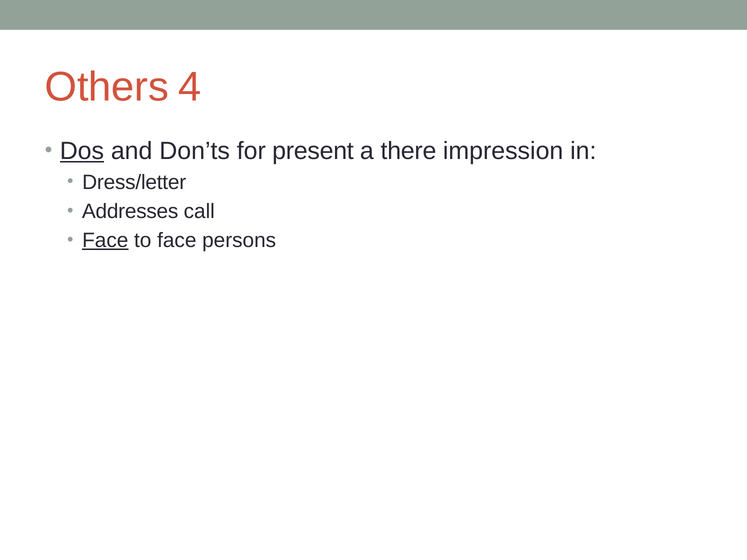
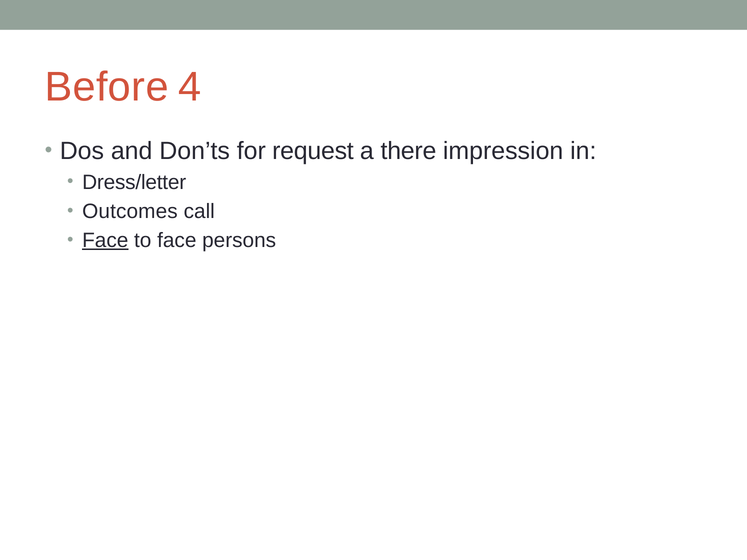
Others: Others -> Before
Dos underline: present -> none
present: present -> request
Addresses: Addresses -> Outcomes
